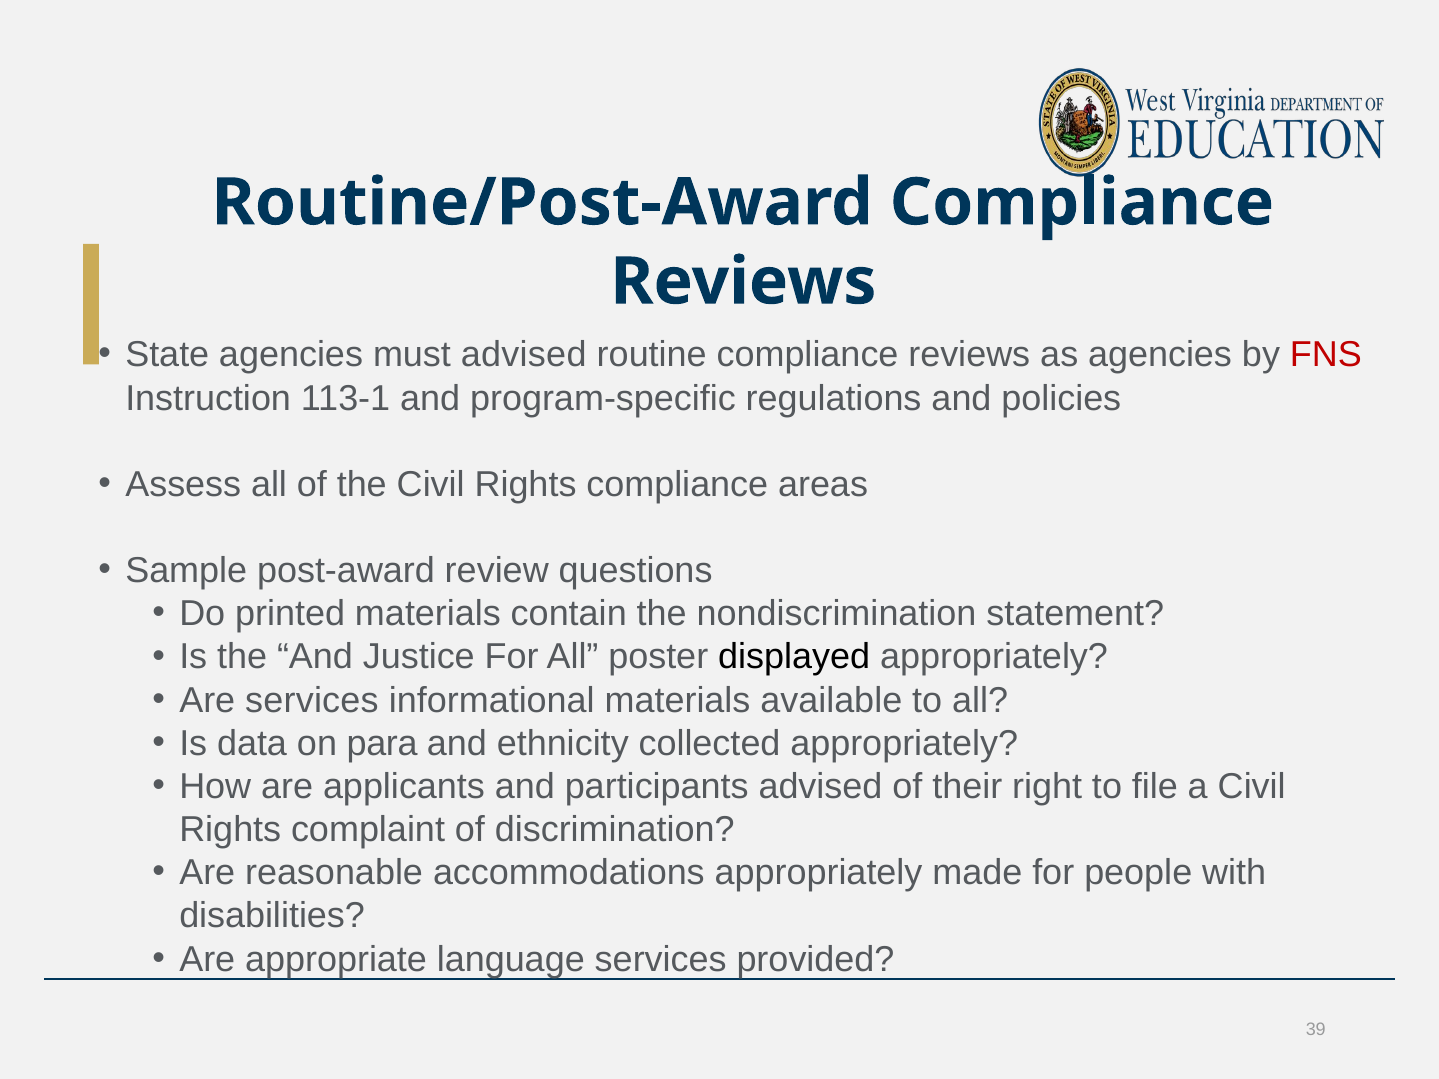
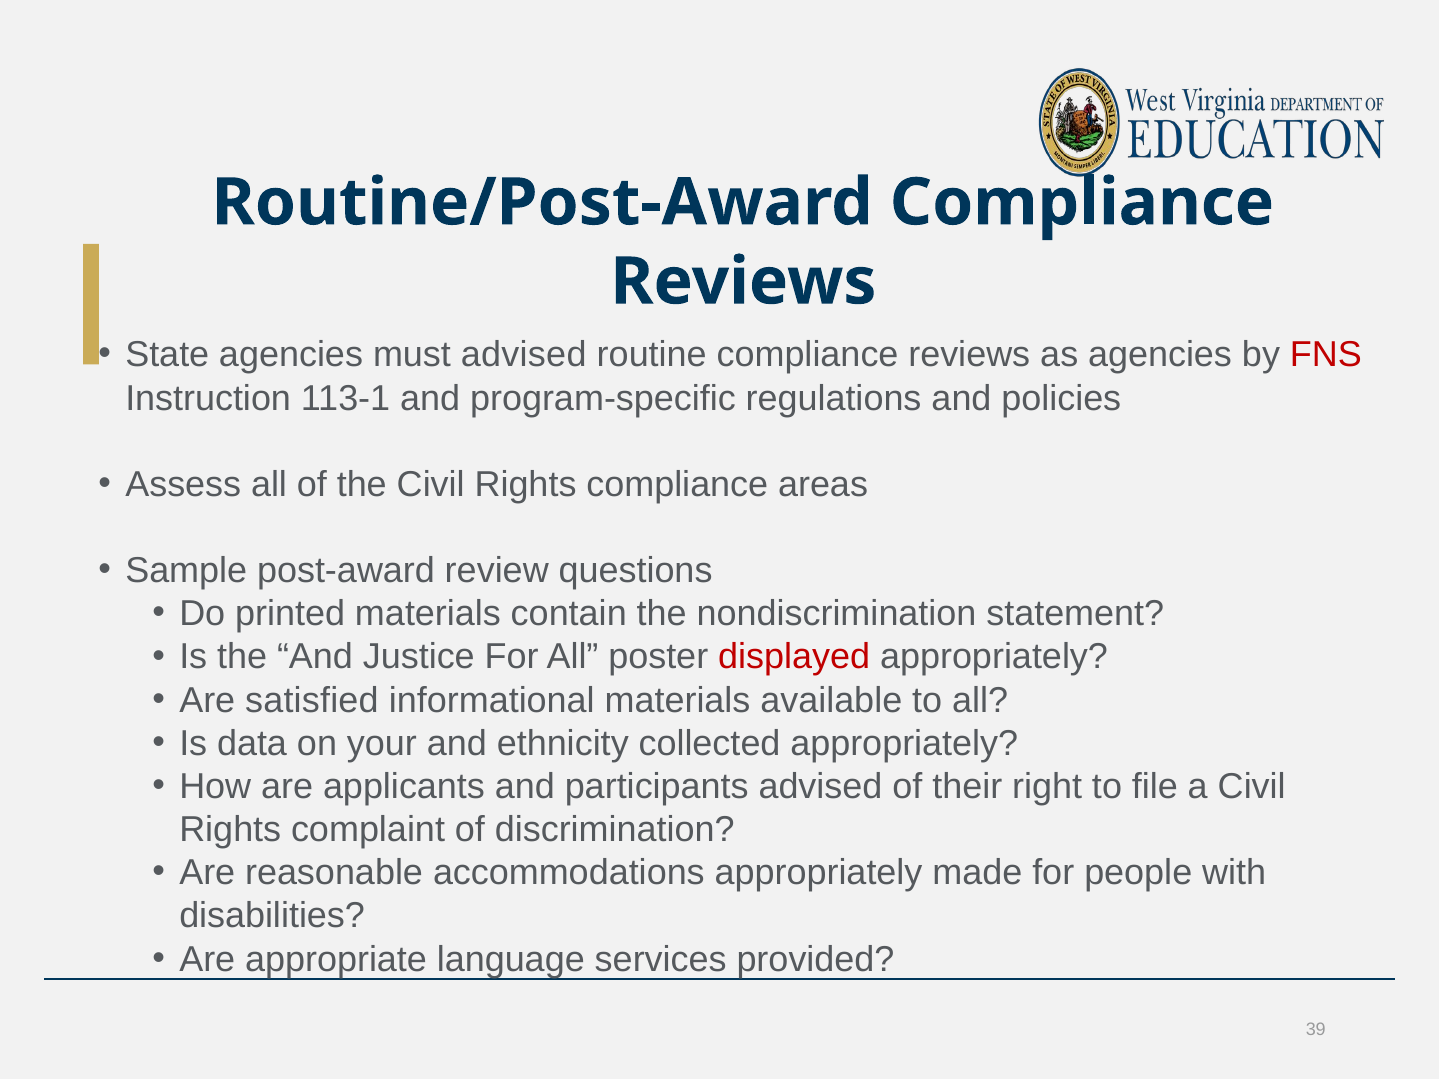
displayed colour: black -> red
Are services: services -> satisfied
para: para -> your
